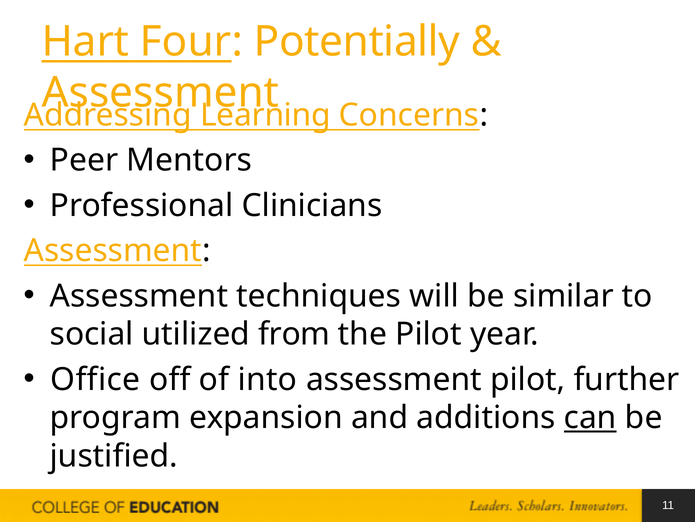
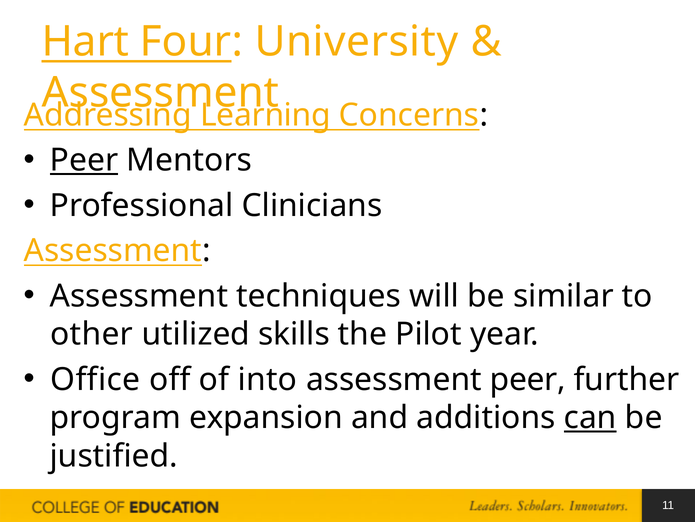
Potentially: Potentially -> University
Peer at (84, 160) underline: none -> present
social: social -> other
from: from -> skills
assessment pilot: pilot -> peer
